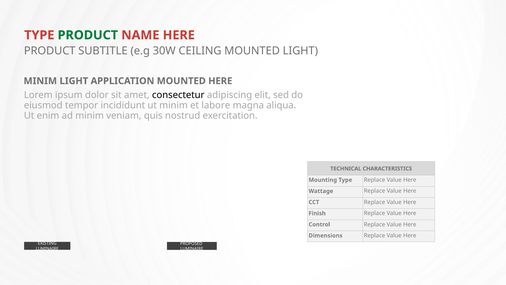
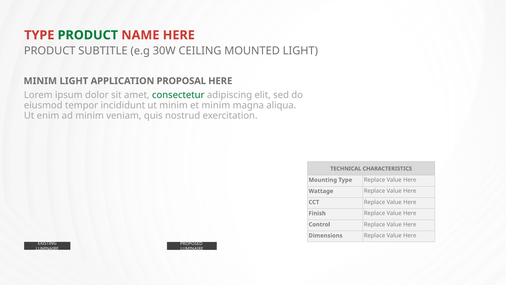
APPLICATION MOUNTED: MOUNTED -> PROPOSAL
consectetur colour: black -> green
et labore: labore -> minim
